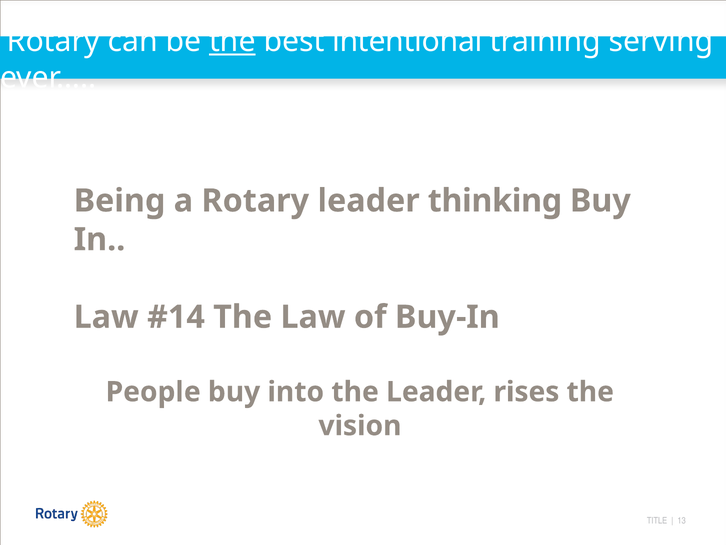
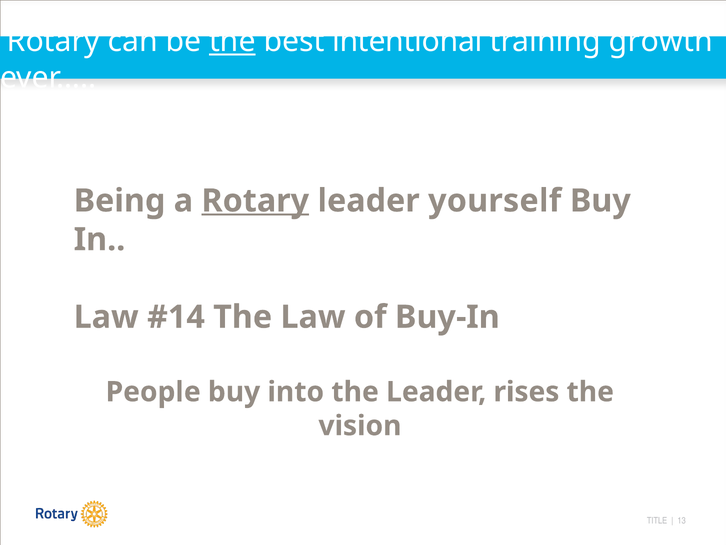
serving: serving -> growth
Rotary at (255, 201) underline: none -> present
thinking: thinking -> yourself
